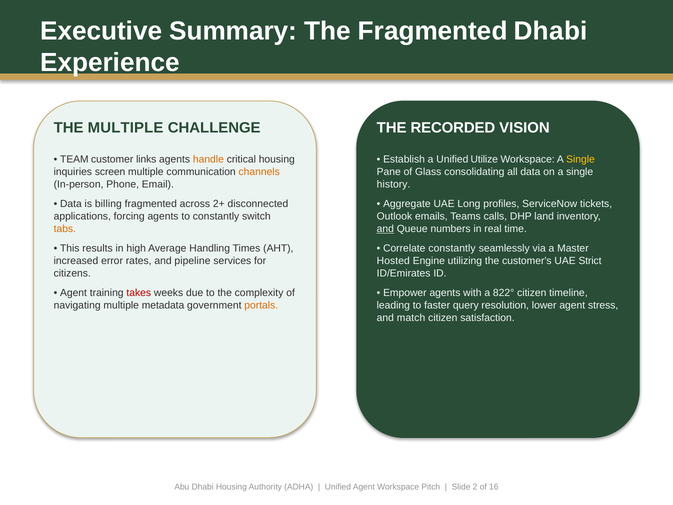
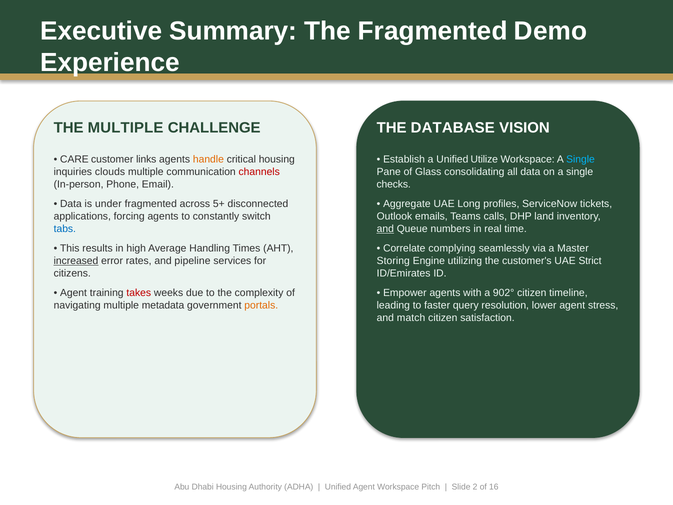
Fragmented Dhabi: Dhabi -> Demo
RECORDED: RECORDED -> DATABASE
TEAM: TEAM -> CARE
Single at (580, 159) colour: yellow -> light blue
screen: screen -> clouds
channels colour: orange -> red
history: history -> checks
billing: billing -> under
2+: 2+ -> 5+
tabs colour: orange -> blue
Correlate constantly: constantly -> complying
increased underline: none -> present
Hosted: Hosted -> Storing
822°: 822° -> 902°
